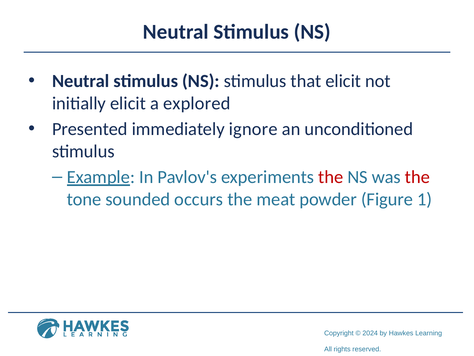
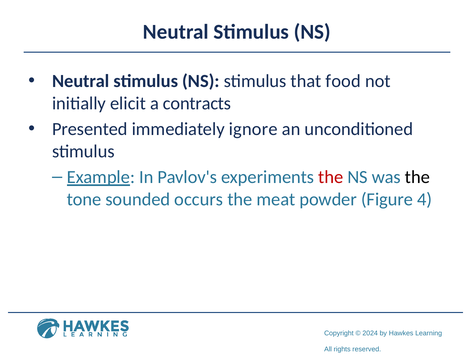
that elicit: elicit -> food
explored: explored -> contracts
the at (417, 177) colour: red -> black
1: 1 -> 4
